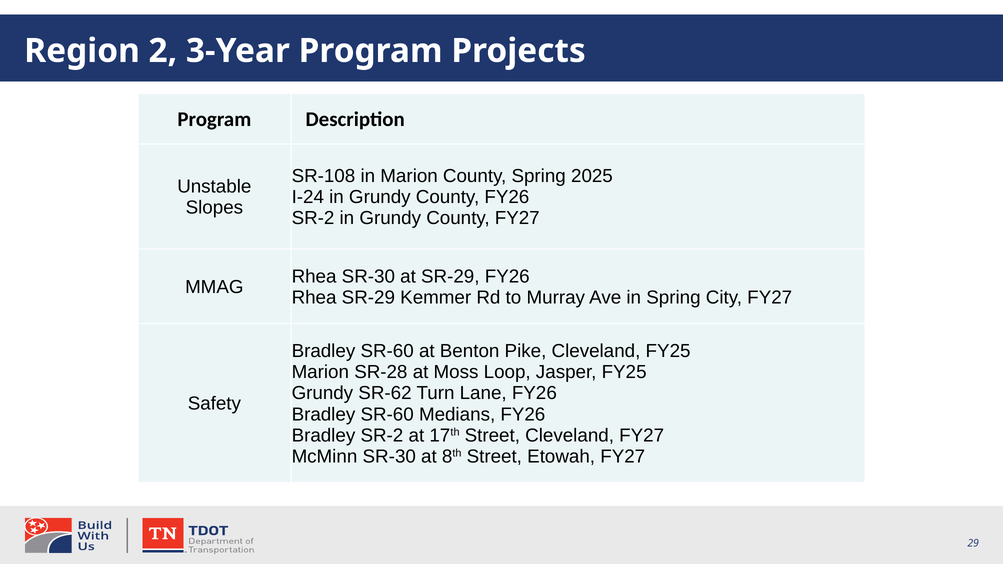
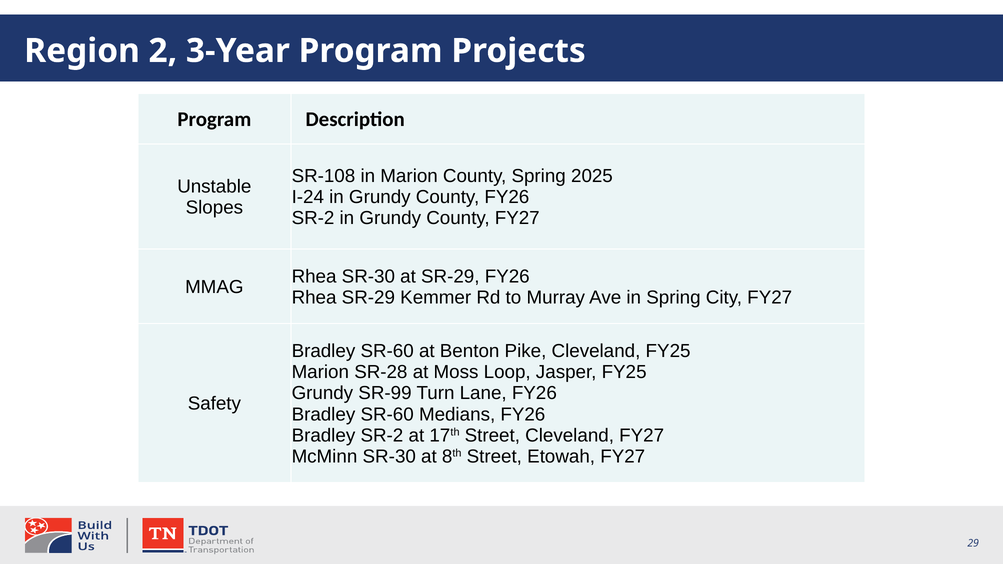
SR-62: SR-62 -> SR-99
